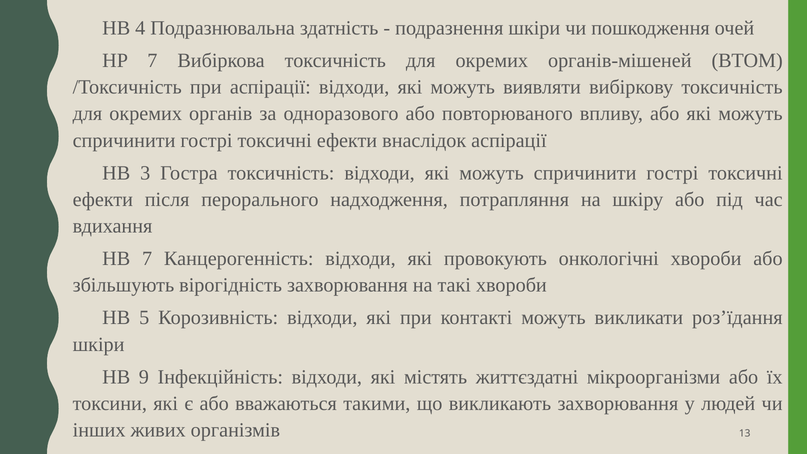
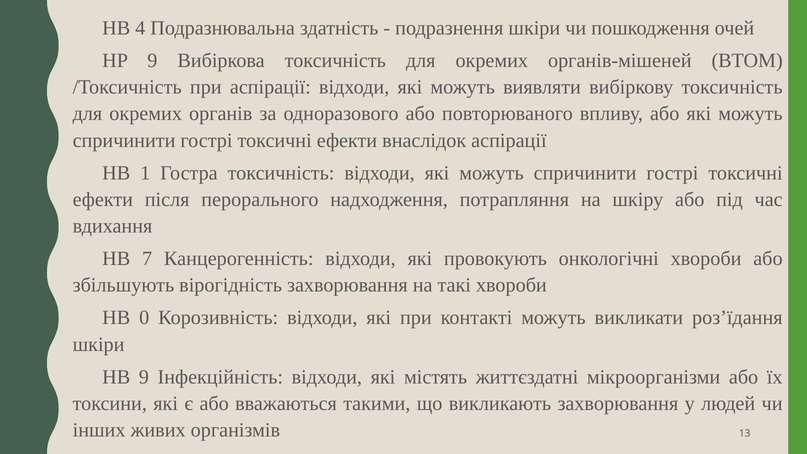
HP 7: 7 -> 9
3: 3 -> 1
5: 5 -> 0
